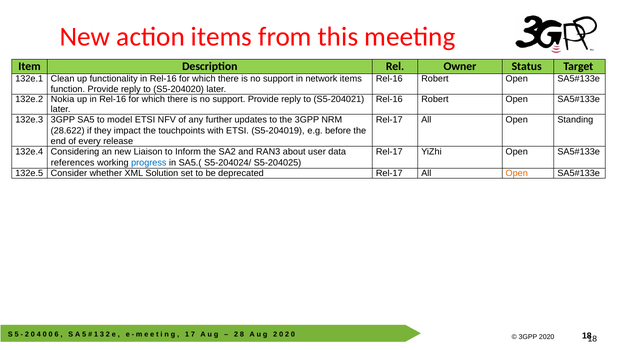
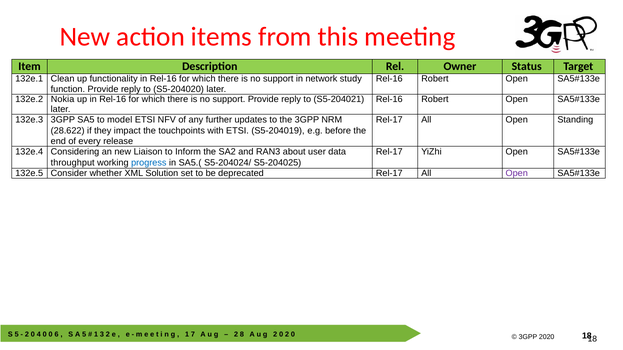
network items: items -> study
references: references -> throughput
Open at (517, 174) colour: orange -> purple
